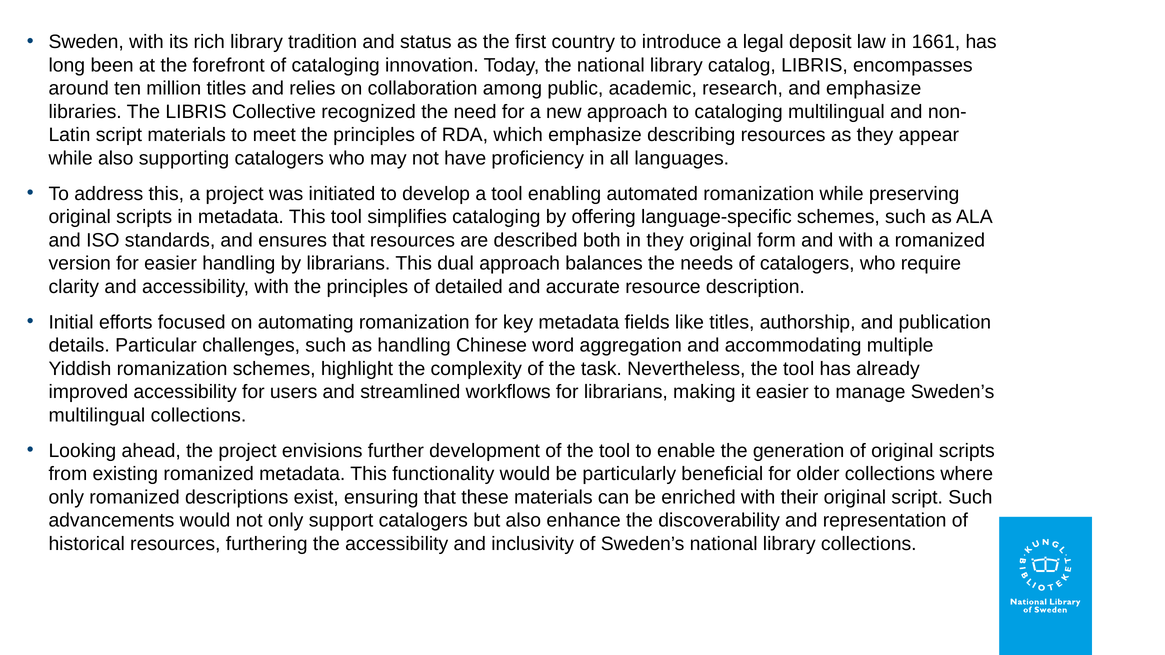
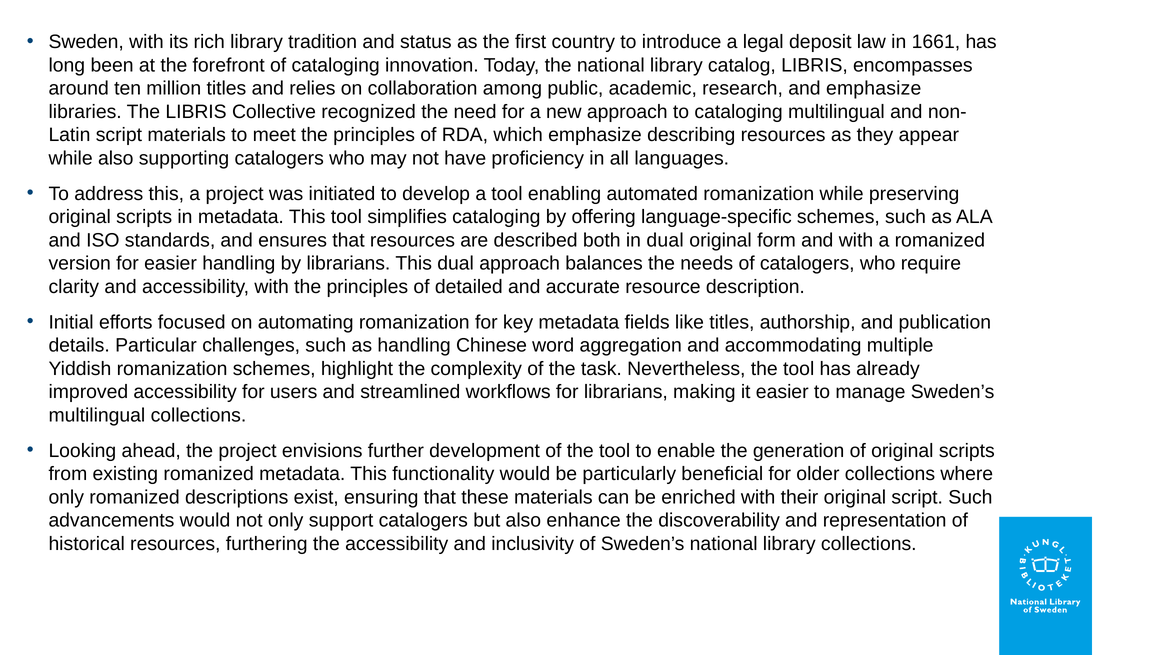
in they: they -> dual
